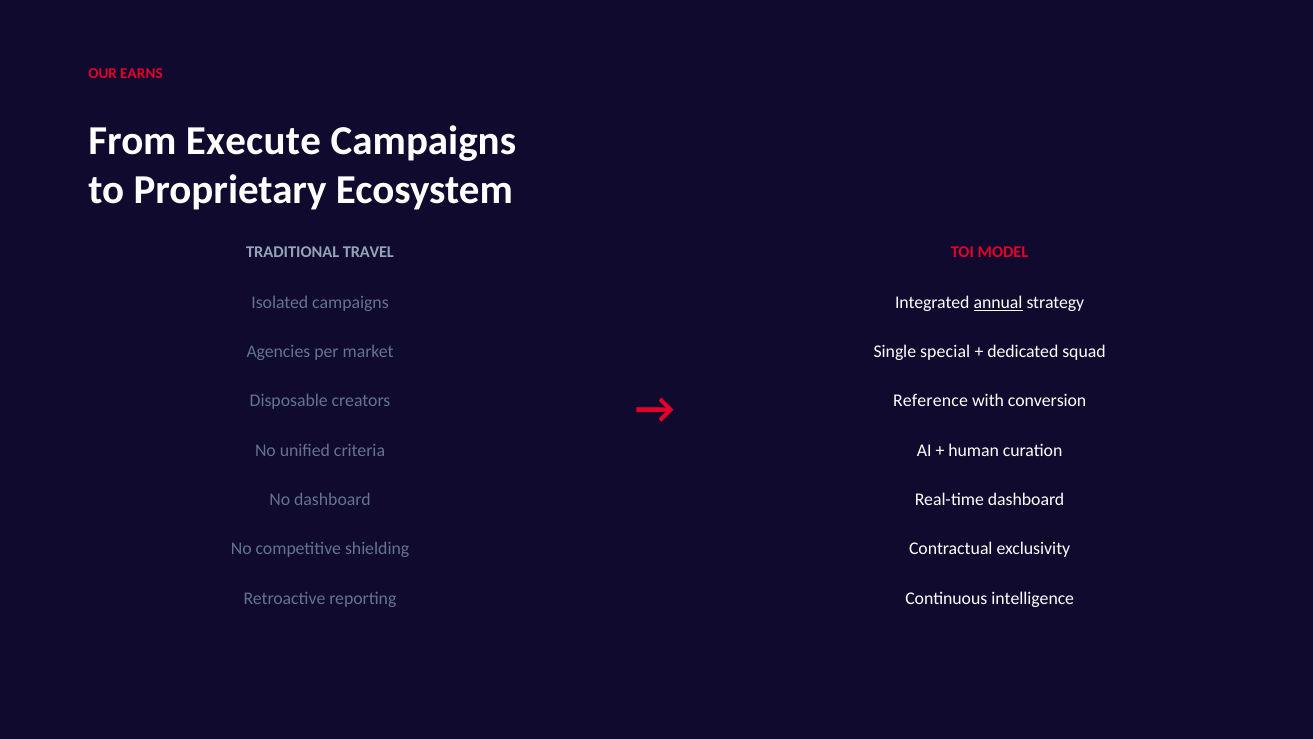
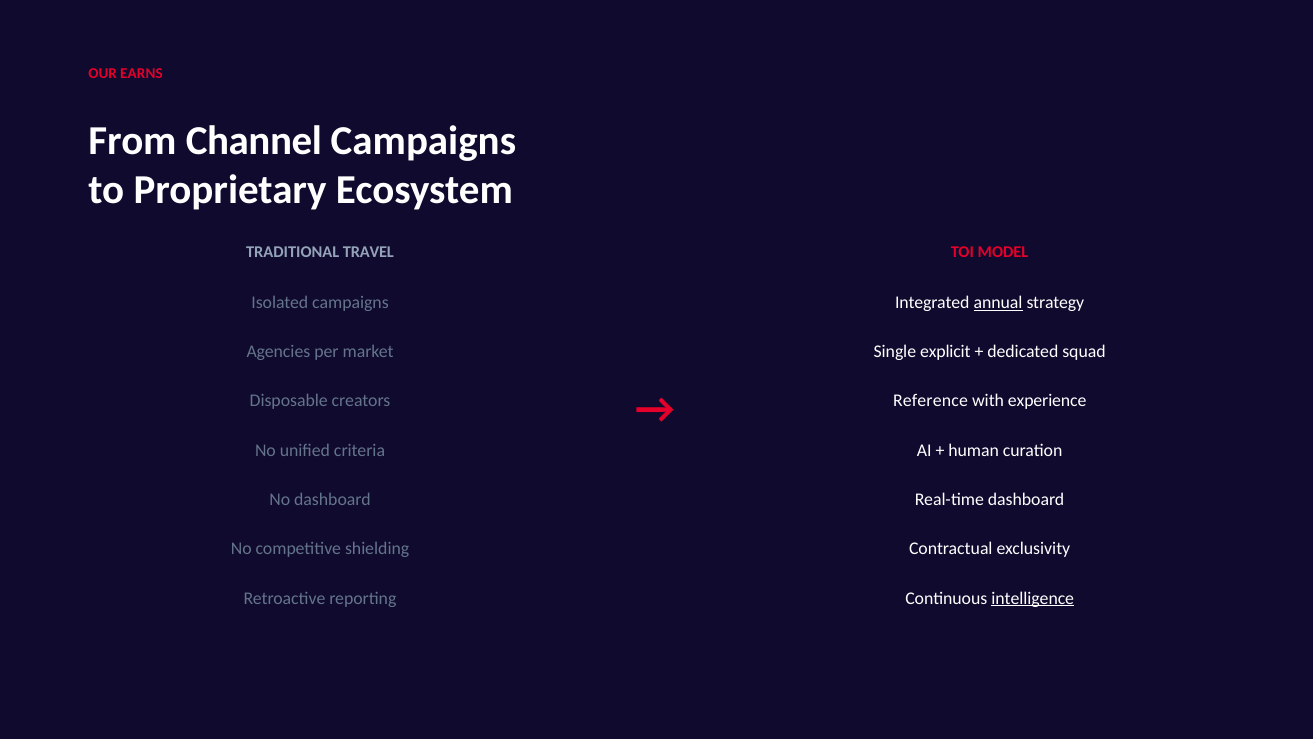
Execute: Execute -> Channel
special: special -> explicit
conversion: conversion -> experience
intelligence underline: none -> present
